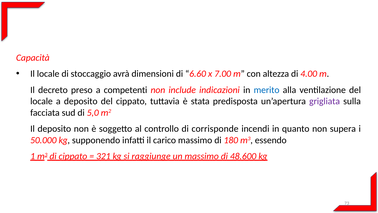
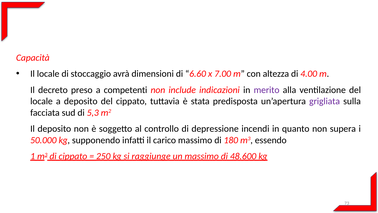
merito colour: blue -> purple
5,0: 5,0 -> 5,3
corrisponde: corrisponde -> depressione
321: 321 -> 250
